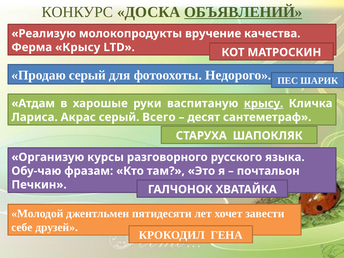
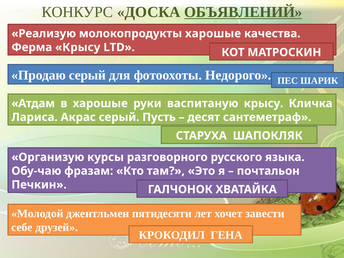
молокопродукты вручение: вручение -> харошые
крысу at (264, 103) underline: present -> none
Всего: Всего -> Пусть
